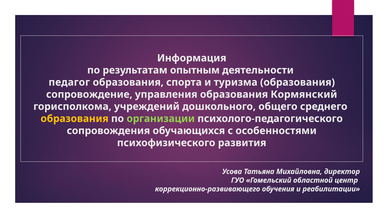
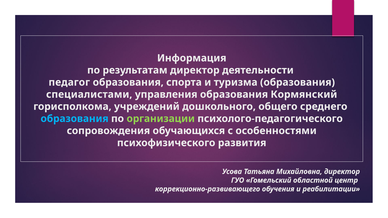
результатам опытным: опытным -> директор
сопровождение: сопровождение -> специалистами
образования at (75, 119) colour: yellow -> light blue
